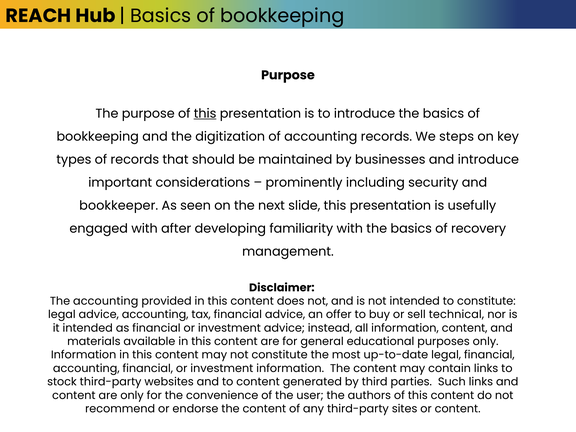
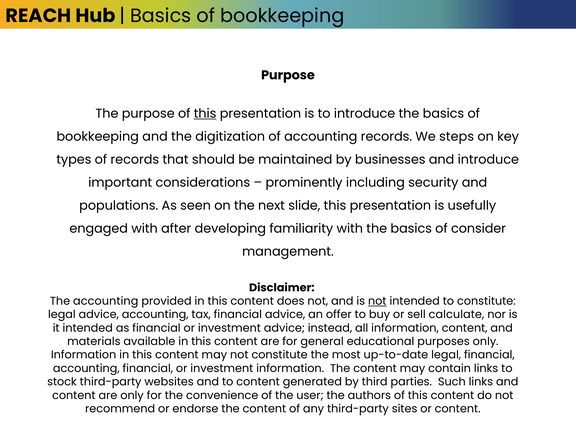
bookkeeper: bookkeeper -> populations
recovery: recovery -> consider
not at (377, 301) underline: none -> present
technical: technical -> calculate
